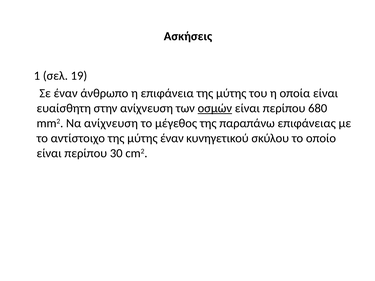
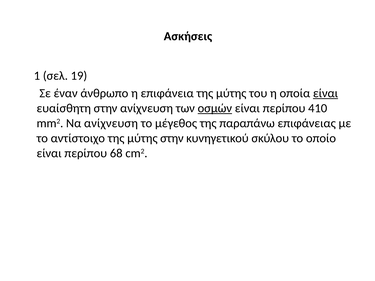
είναι at (326, 93) underline: none -> present
680: 680 -> 410
μύτης έναν: έναν -> στην
30: 30 -> 68
